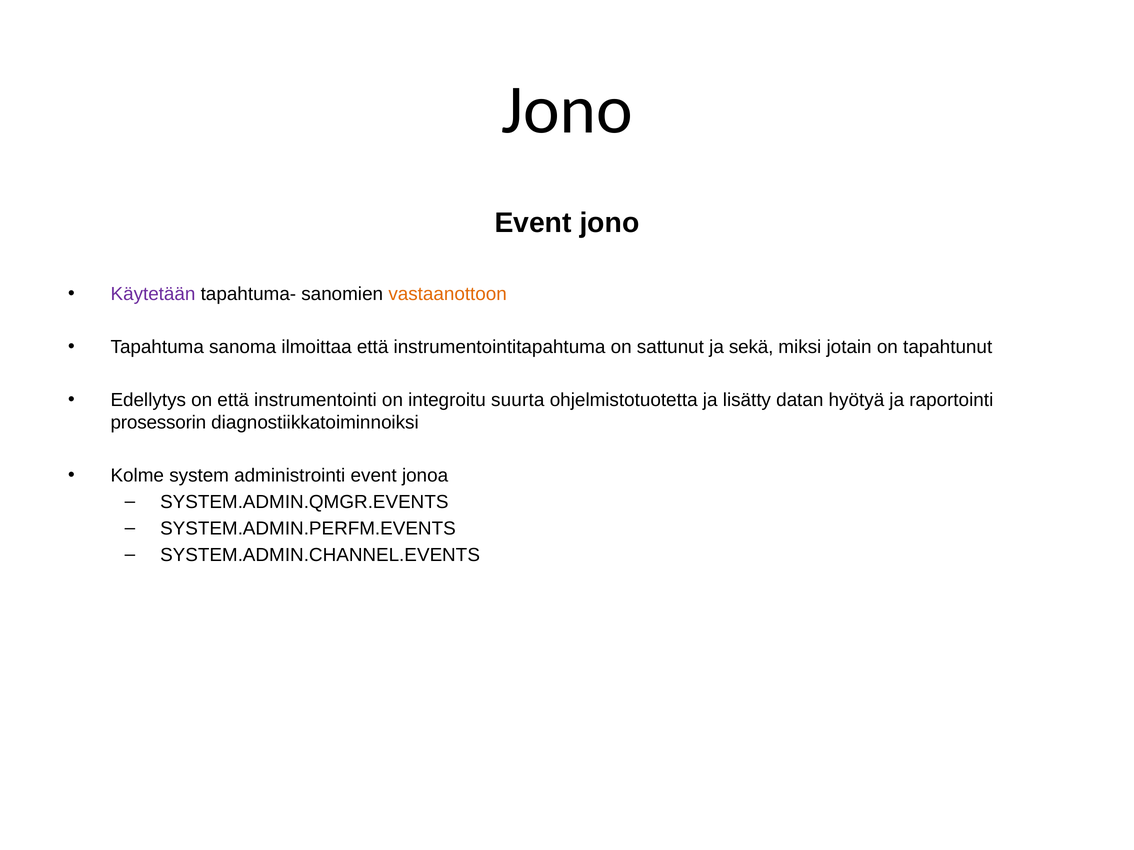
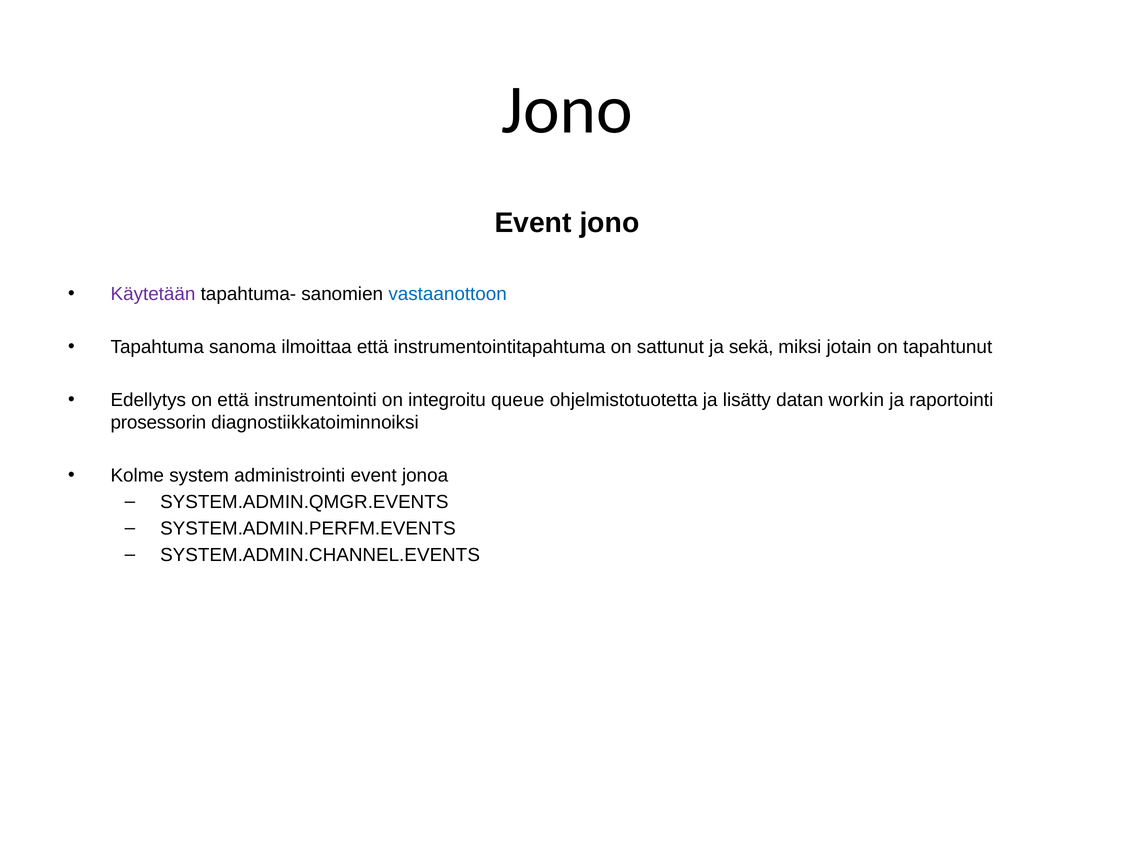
vastaanottoon colour: orange -> blue
suurta: suurta -> queue
hyötyä: hyötyä -> workin
